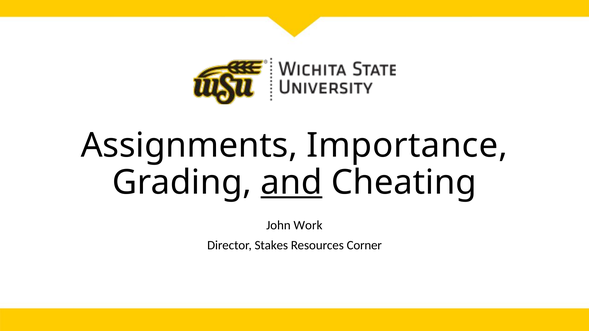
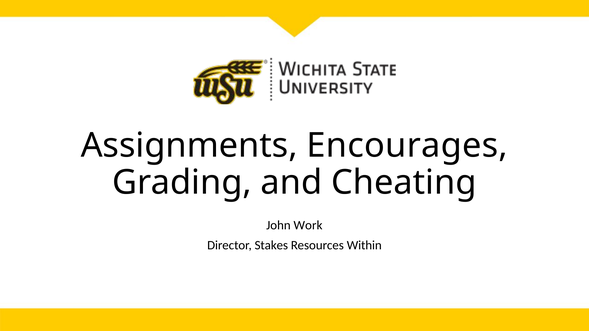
Importance: Importance -> Encourages
and underline: present -> none
Corner: Corner -> Within
